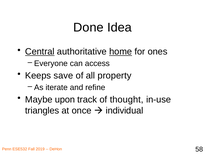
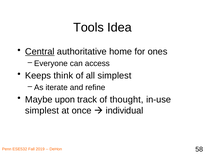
Done: Done -> Tools
home underline: present -> none
save: save -> think
all property: property -> simplest
triangles at (42, 110): triangles -> simplest
